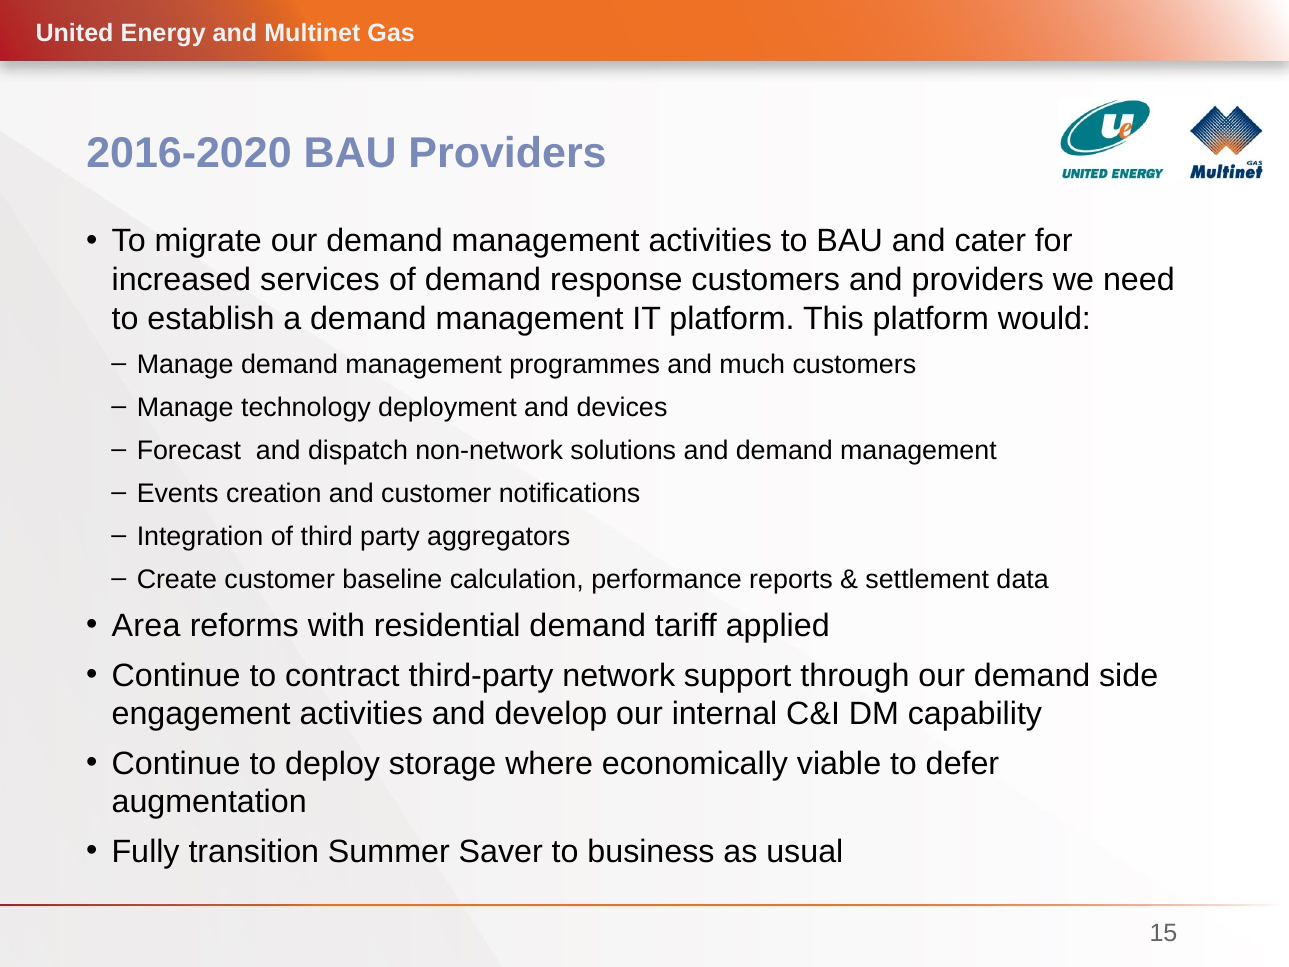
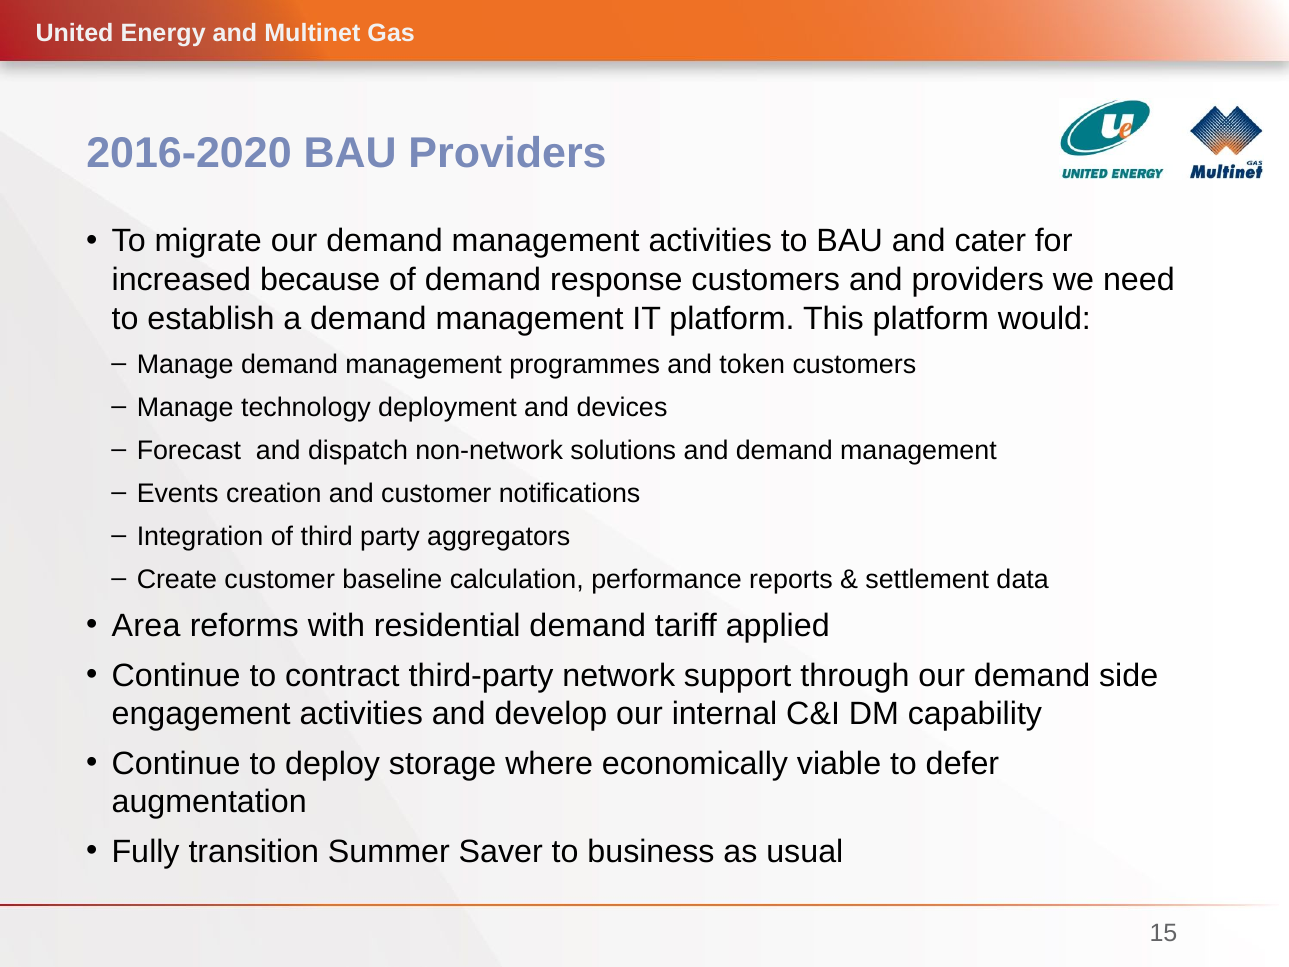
services: services -> because
much: much -> token
